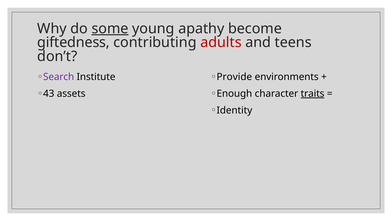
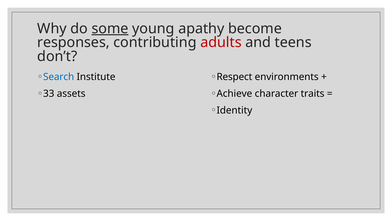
giftedness: giftedness -> responses
Search colour: purple -> blue
Provide: Provide -> Respect
43: 43 -> 33
Enough: Enough -> Achieve
traits underline: present -> none
